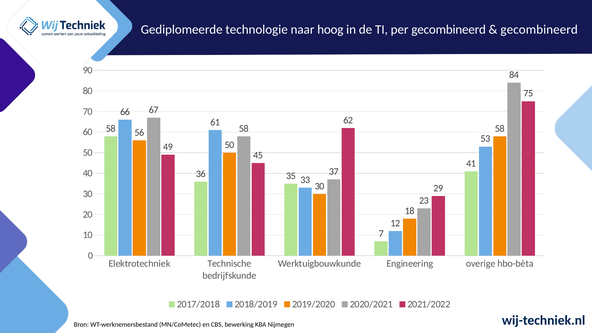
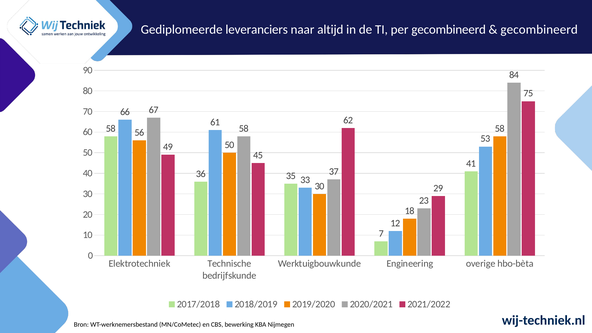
technologie: technologie -> leveranciers
hoog: hoog -> altijd
